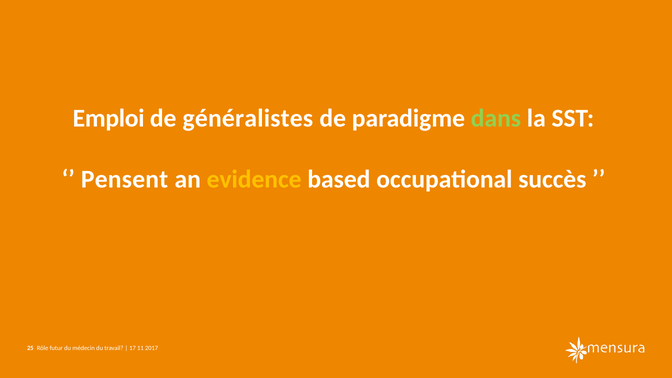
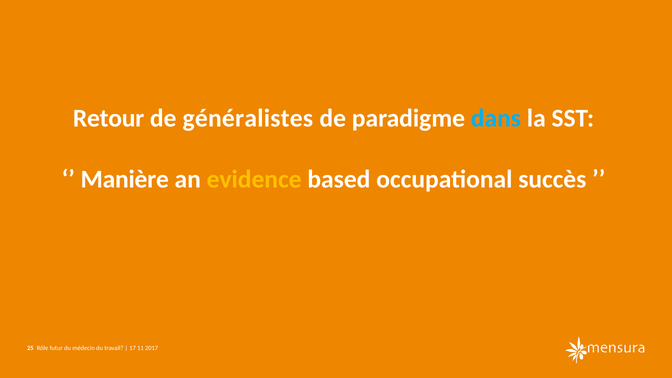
Emploi: Emploi -> Retour
dans colour: light green -> light blue
Pensent: Pensent -> Manière
